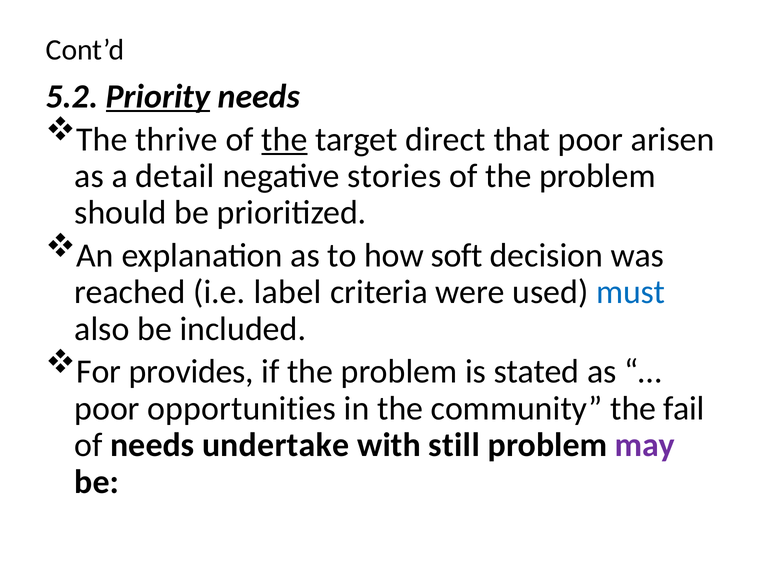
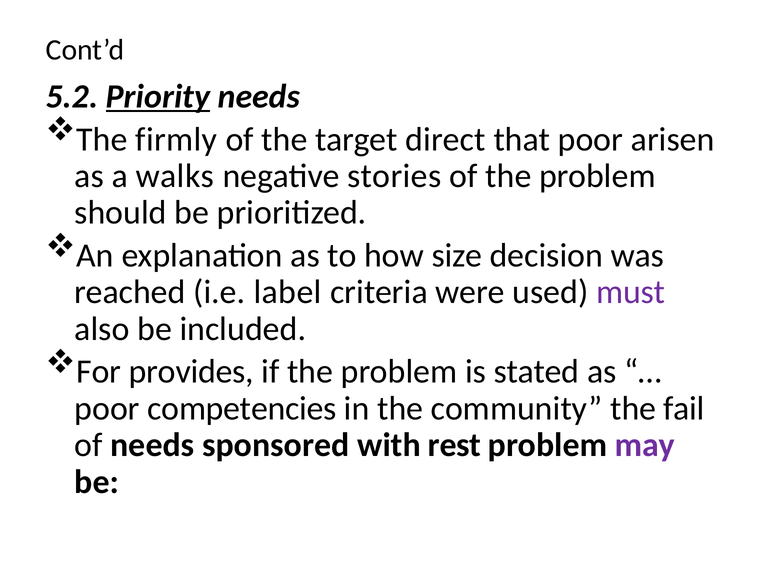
thrive: thrive -> firmly
the at (285, 139) underline: present -> none
detail: detail -> walks
soft: soft -> size
must colour: blue -> purple
opportunities: opportunities -> competencies
undertake: undertake -> sponsored
still: still -> rest
